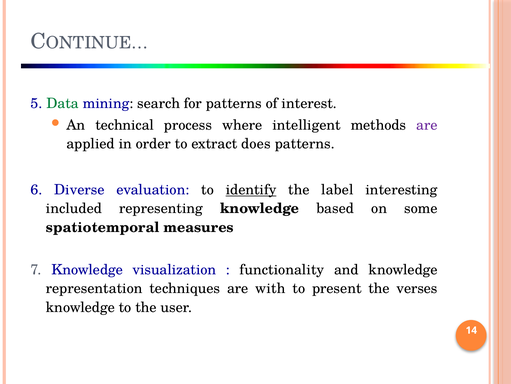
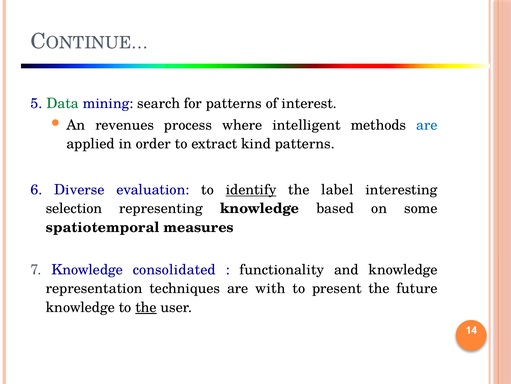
technical: technical -> revenues
are at (427, 125) colour: purple -> blue
does: does -> kind
included: included -> selection
visualization: visualization -> consolidated
verses: verses -> future
the at (146, 307) underline: none -> present
